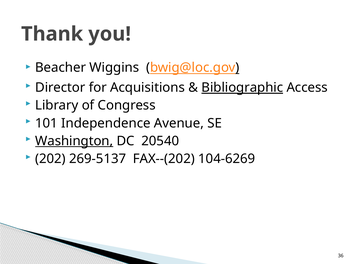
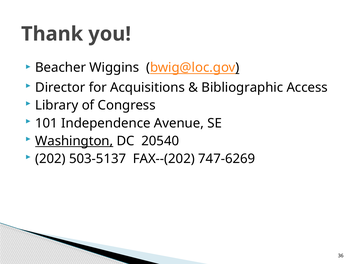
Bibliographic underline: present -> none
269-5137: 269-5137 -> 503-5137
104-6269: 104-6269 -> 747-6269
